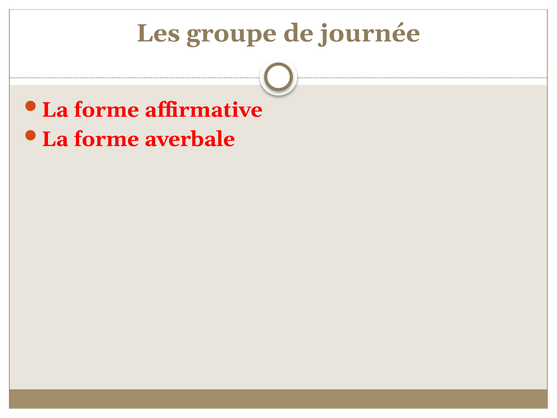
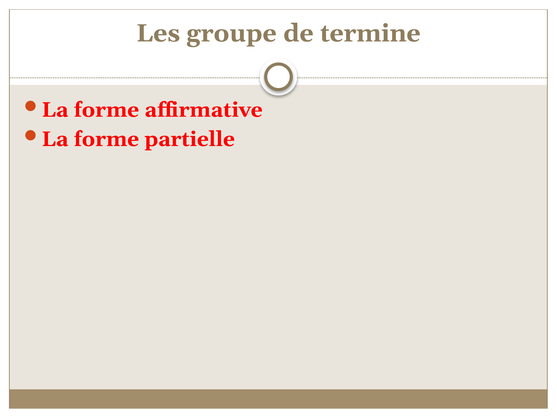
journée: journée -> termine
averbale: averbale -> partielle
